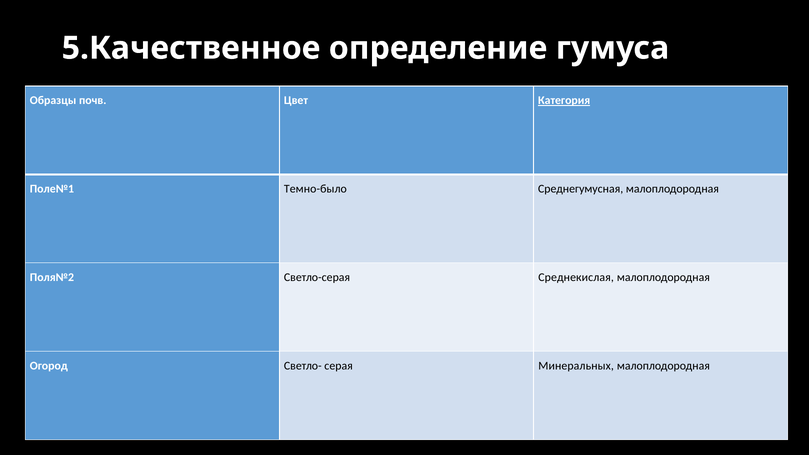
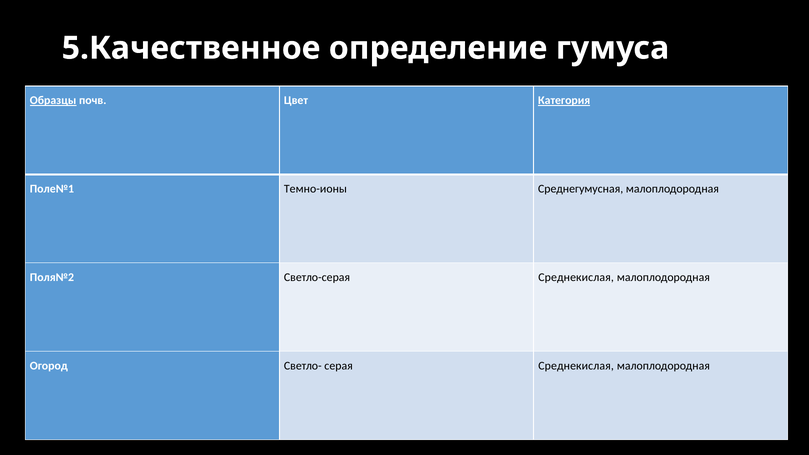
Образцы underline: none -> present
Темно-было: Темно-было -> Темно-ионы
серая Минеральных: Минеральных -> Среднекислая
